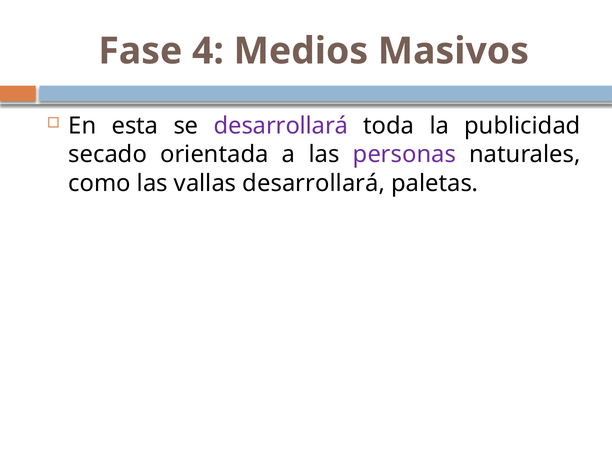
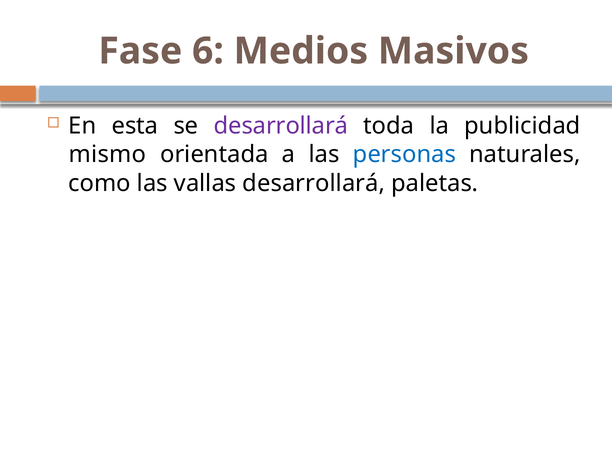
4: 4 -> 6
secado: secado -> mismo
personas colour: purple -> blue
